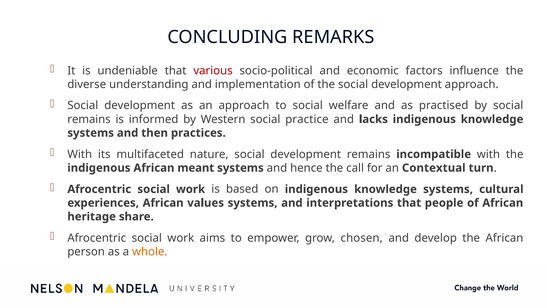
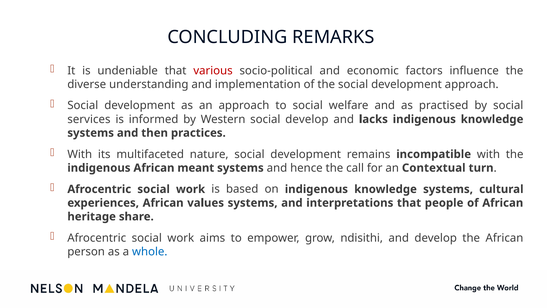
remains at (89, 119): remains -> services
social practice: practice -> develop
chosen: chosen -> ndisithi
whole colour: orange -> blue
